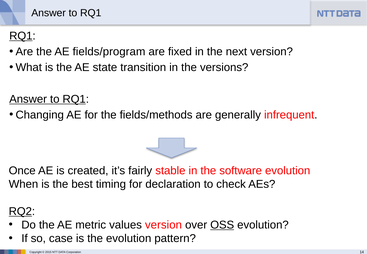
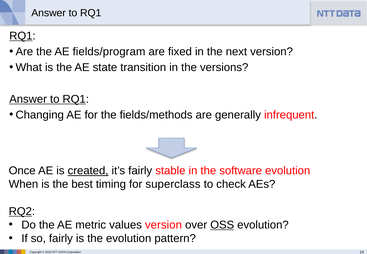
created underline: none -> present
declaration: declaration -> superclass
so case: case -> fairly
